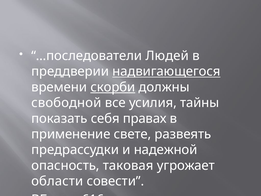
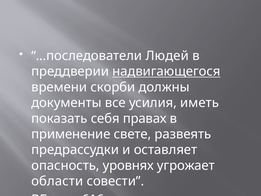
скорби underline: present -> none
свободной: свободной -> документы
тайны: тайны -> иметь
надежной: надежной -> оставляет
таковая: таковая -> уровнях
